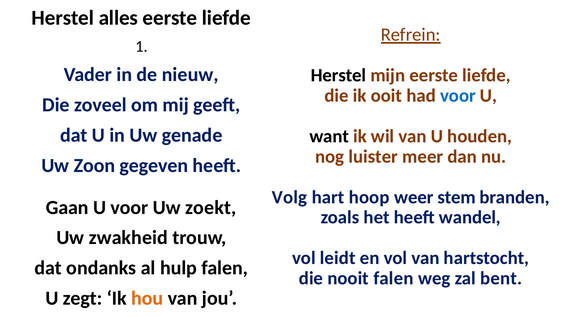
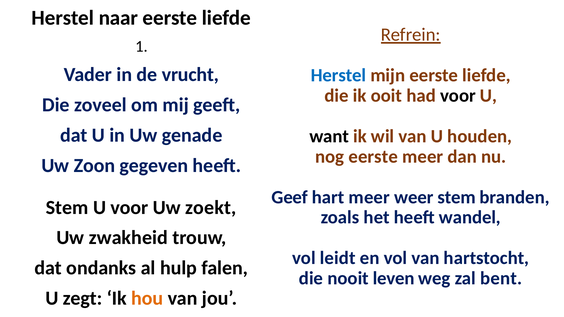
alles: alles -> naar
nieuw: nieuw -> vrucht
Herstel at (338, 75) colour: black -> blue
voor at (458, 96) colour: blue -> black
nog luister: luister -> eerste
Volg: Volg -> Geef
hart hoop: hoop -> meer
Gaan at (67, 208): Gaan -> Stem
nooit falen: falen -> leven
